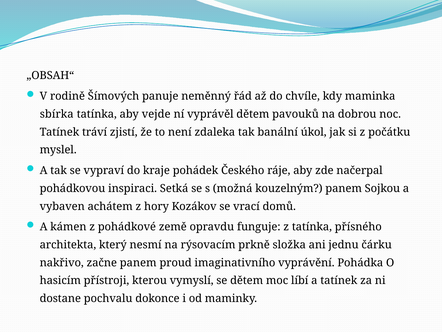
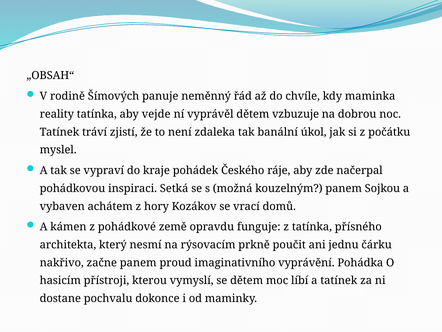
sbírka: sbírka -> reality
pavouků: pavouků -> vzbuzuje
složka: složka -> poučit
